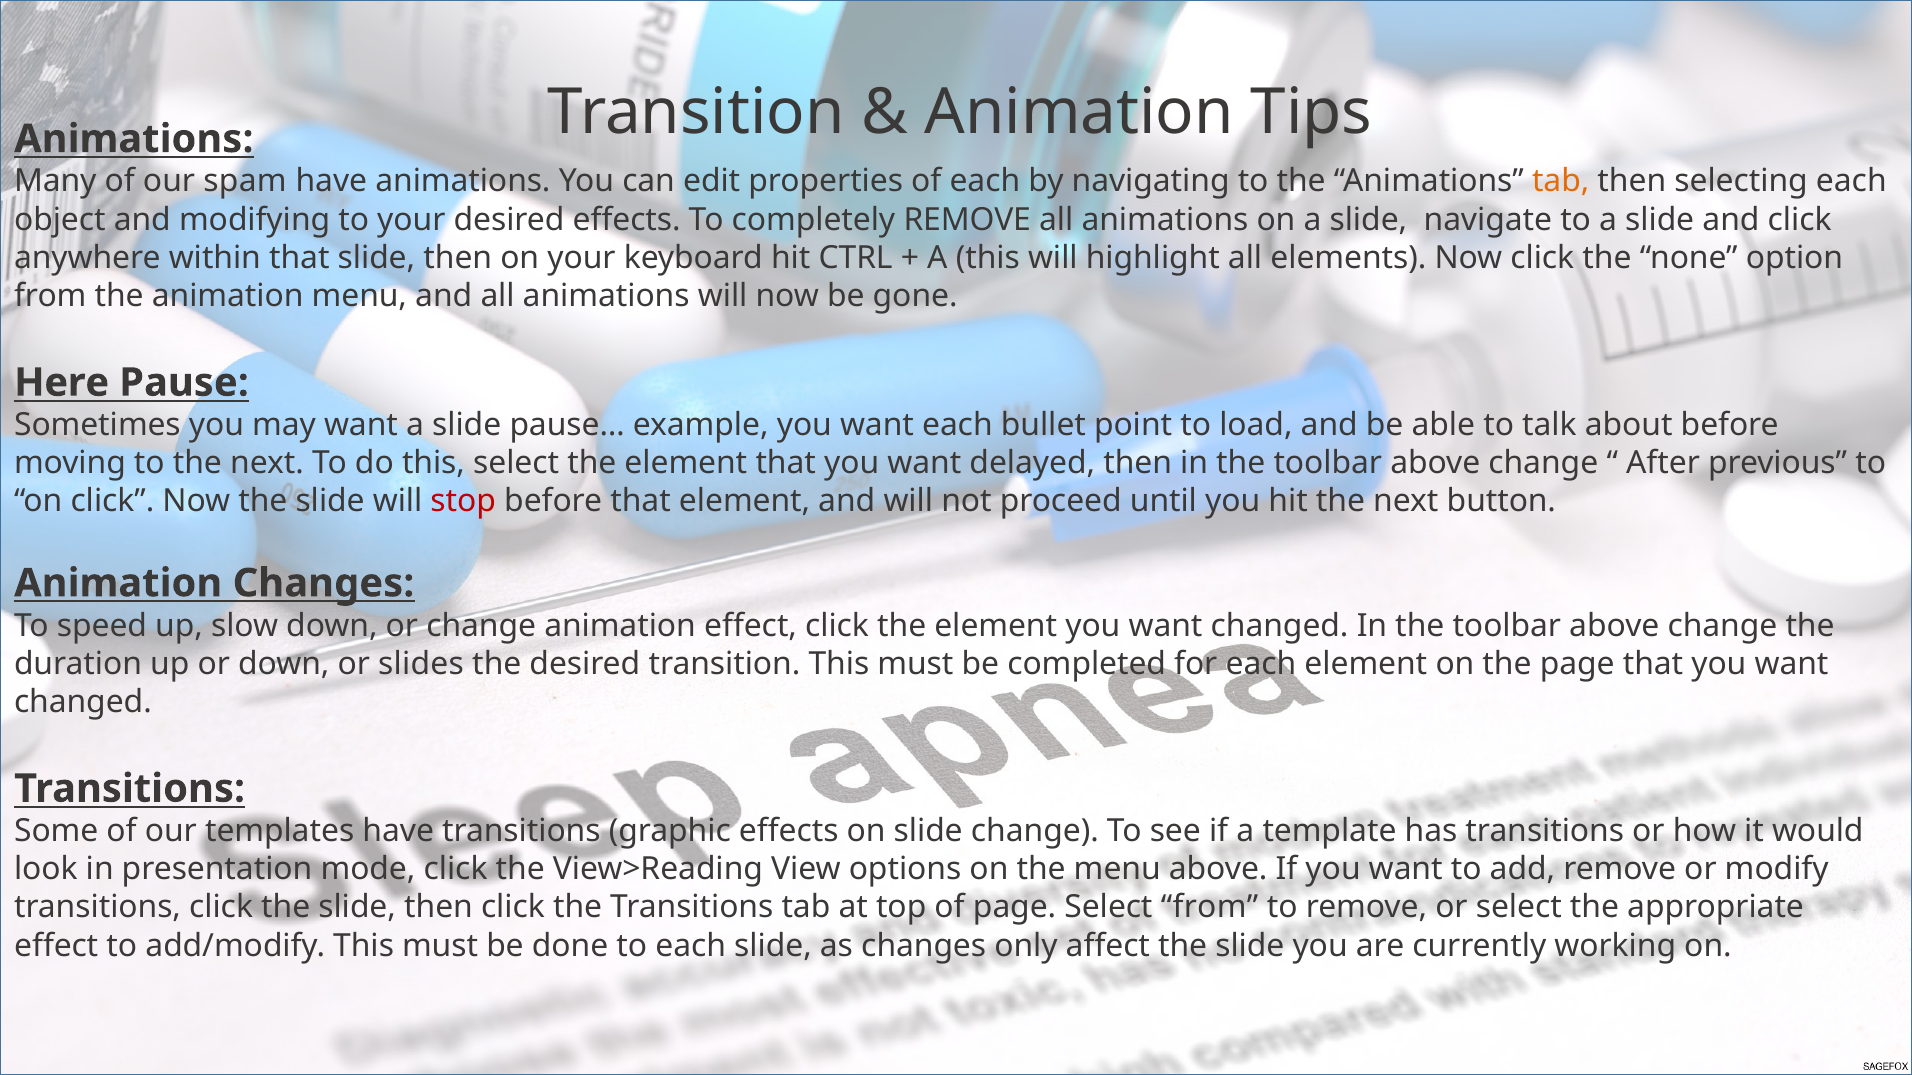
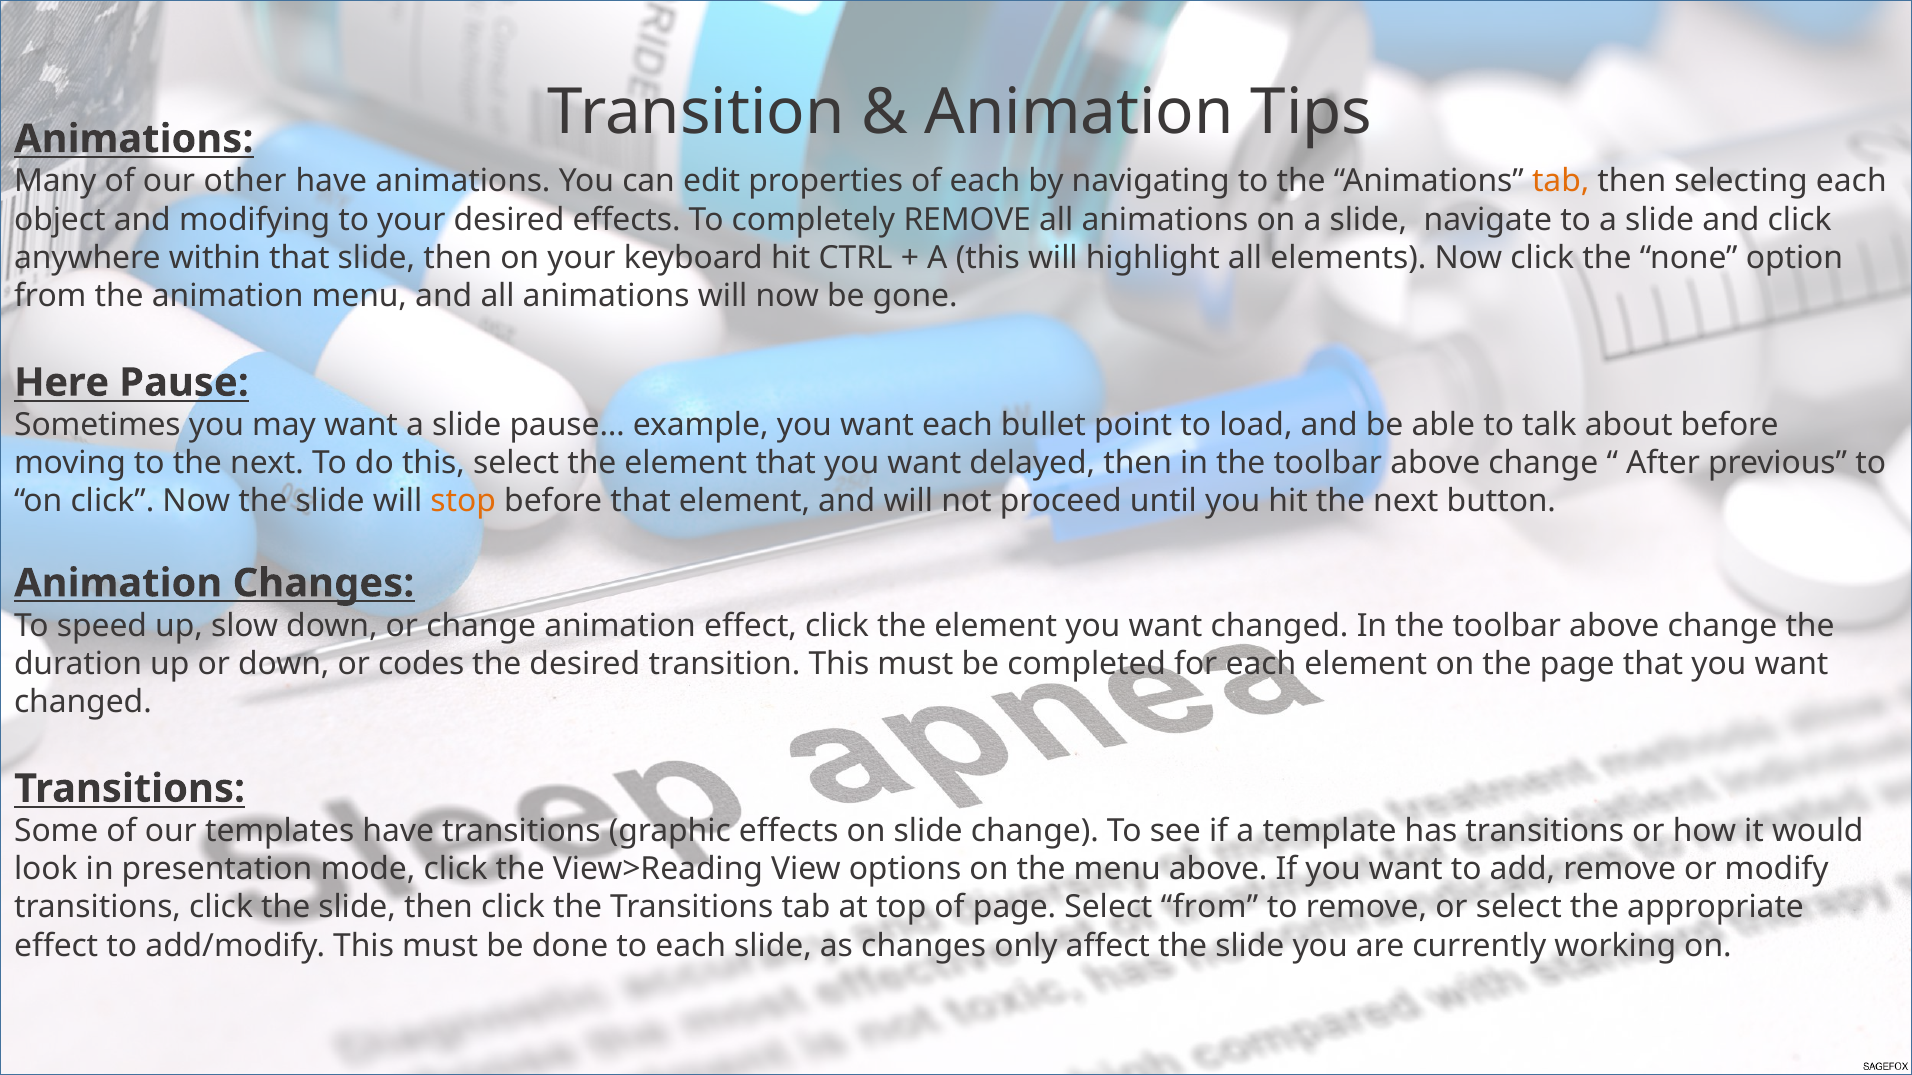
spam: spam -> other
stop colour: red -> orange
slides: slides -> codes
